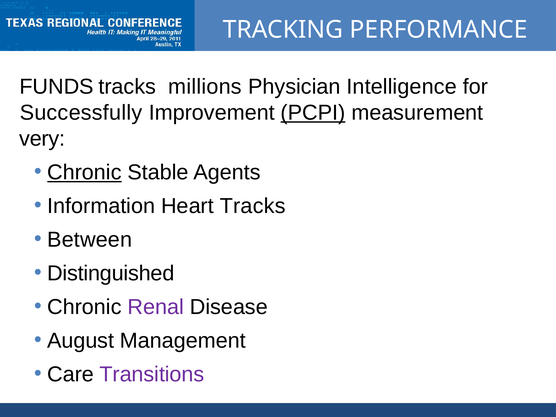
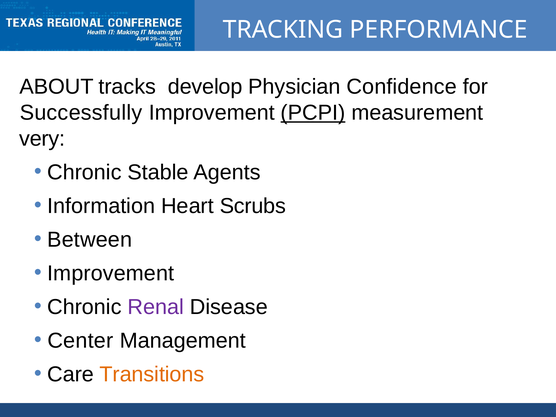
FUNDS: FUNDS -> ABOUT
millions: millions -> develop
Intelligence: Intelligence -> Confidence
Chronic at (84, 172) underline: present -> none
Heart Tracks: Tracks -> Scrubs
Distinguished at (111, 273): Distinguished -> Improvement
August: August -> Center
Transitions colour: purple -> orange
